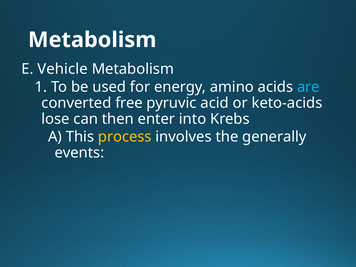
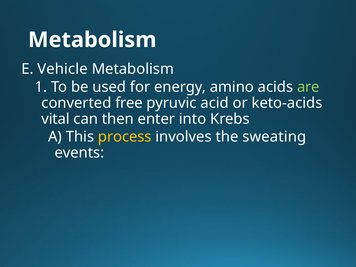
are colour: light blue -> light green
lose: lose -> vital
generally: generally -> sweating
